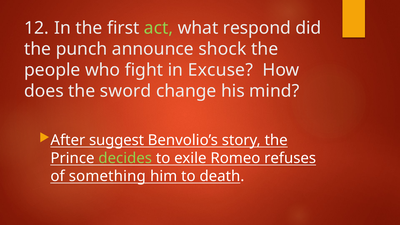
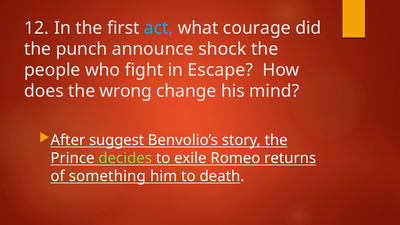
act colour: light green -> light blue
respond: respond -> courage
Excuse: Excuse -> Escape
sword: sword -> wrong
refuses: refuses -> returns
